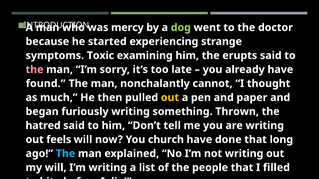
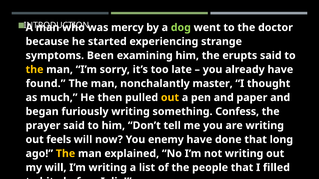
Toxic: Toxic -> Been
the at (35, 70) colour: pink -> yellow
cannot: cannot -> master
Thrown: Thrown -> Confess
hatred: hatred -> prayer
church: church -> enemy
The at (66, 154) colour: light blue -> yellow
